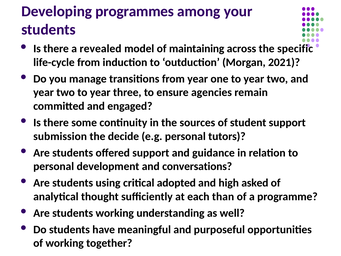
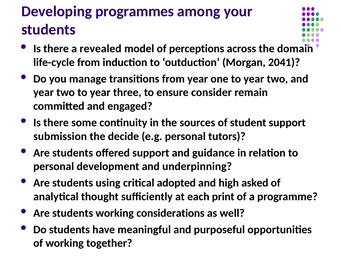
maintaining: maintaining -> perceptions
specific: specific -> domain
2021: 2021 -> 2041
agencies: agencies -> consider
conversations: conversations -> underpinning
than: than -> print
understanding: understanding -> considerations
